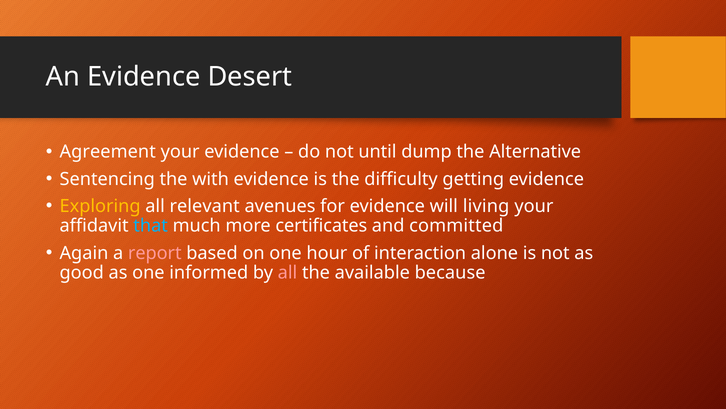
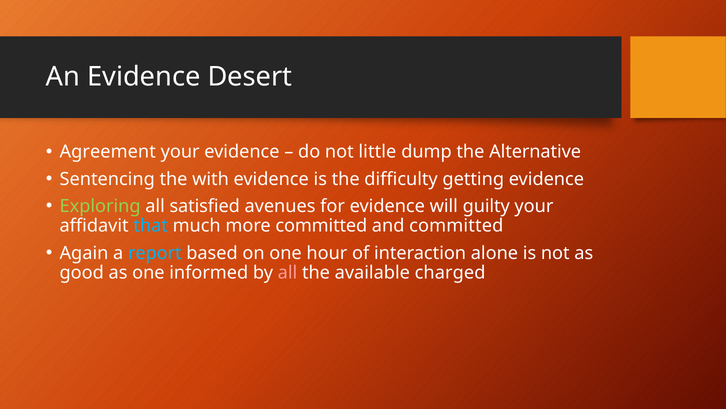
until: until -> little
Exploring colour: yellow -> light green
relevant: relevant -> satisfied
living: living -> guilty
more certificates: certificates -> committed
report colour: pink -> light blue
because: because -> charged
